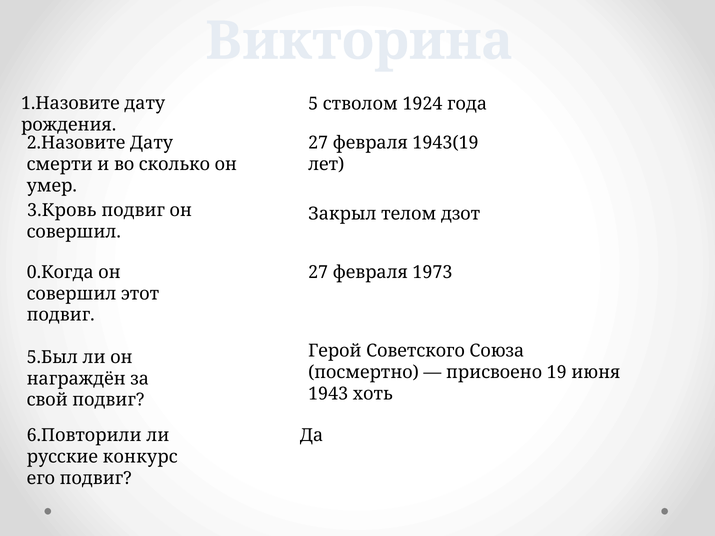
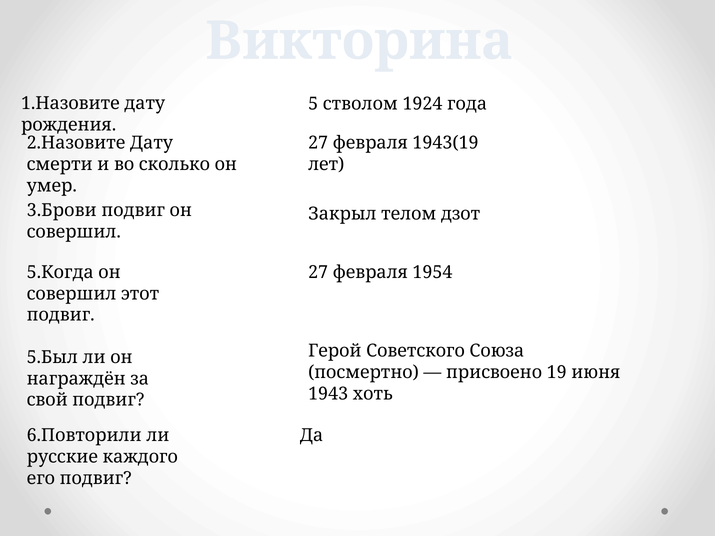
3.Кровь: 3.Кровь -> 3.Брови
0.Когда: 0.Когда -> 5.Когда
1973: 1973 -> 1954
конкурс: конкурс -> каждого
